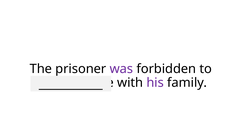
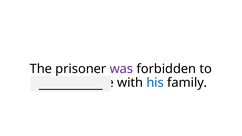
his colour: purple -> blue
